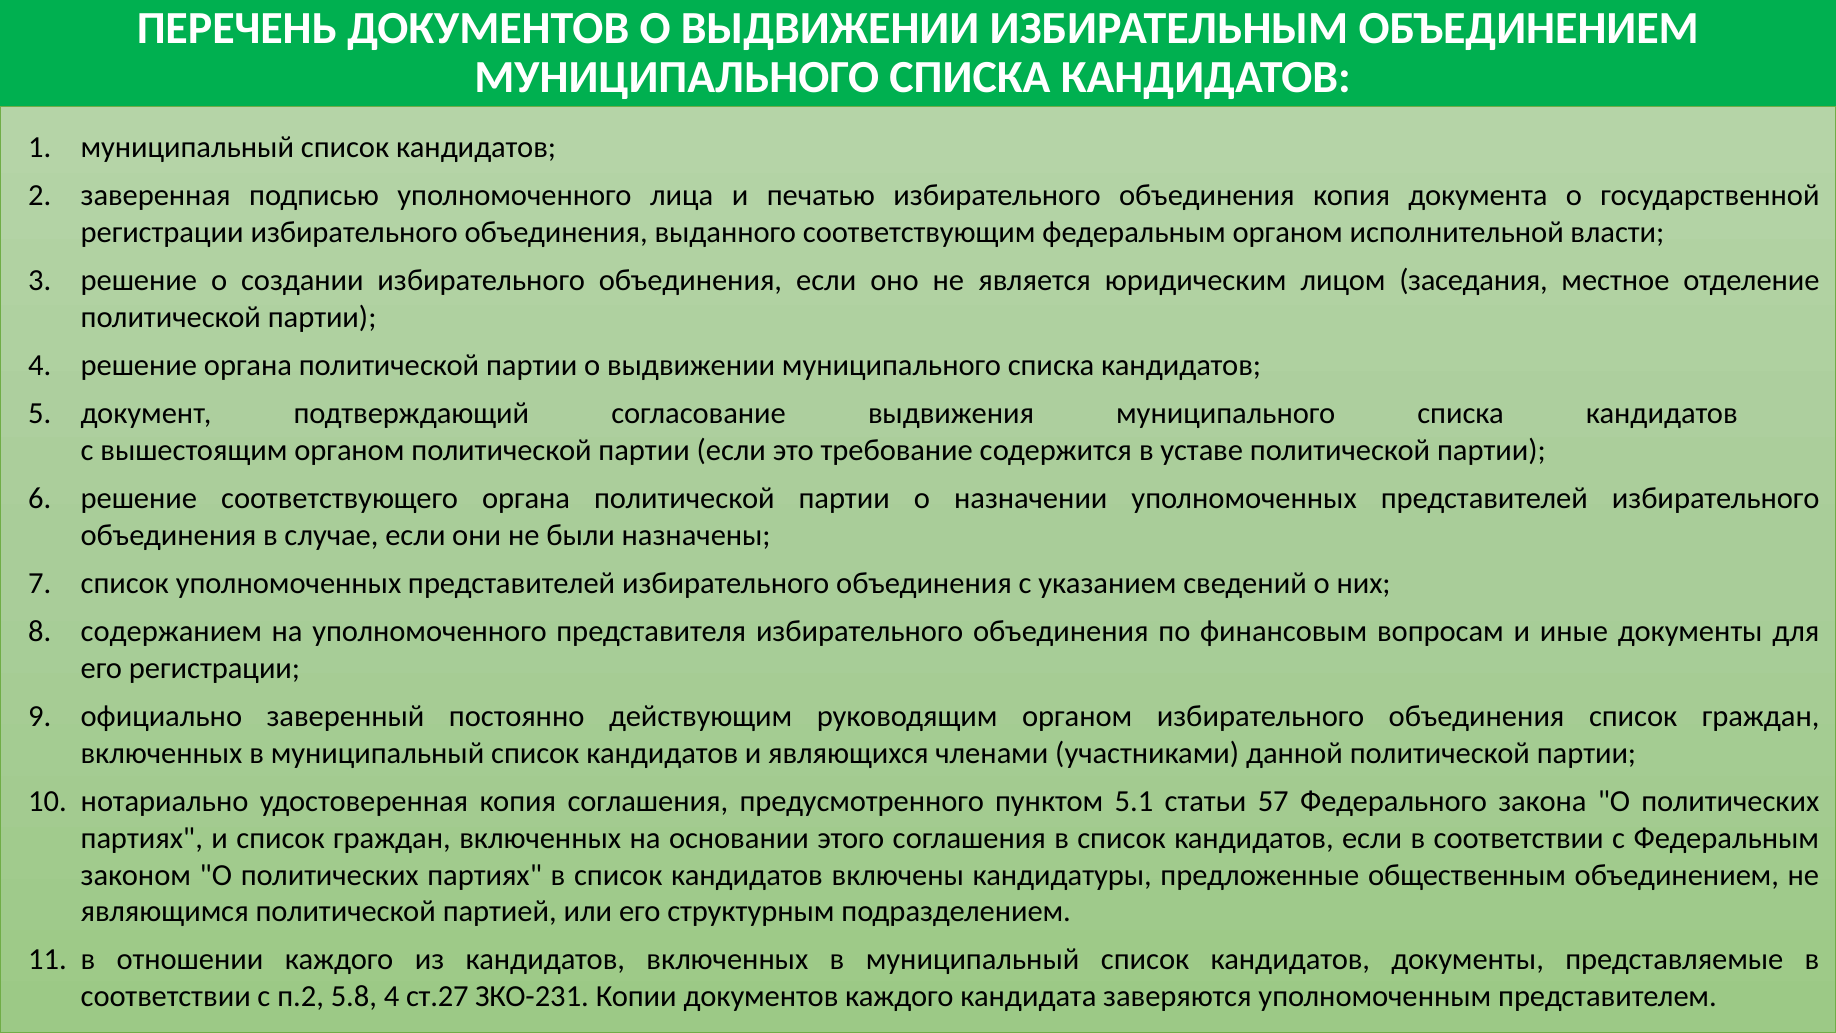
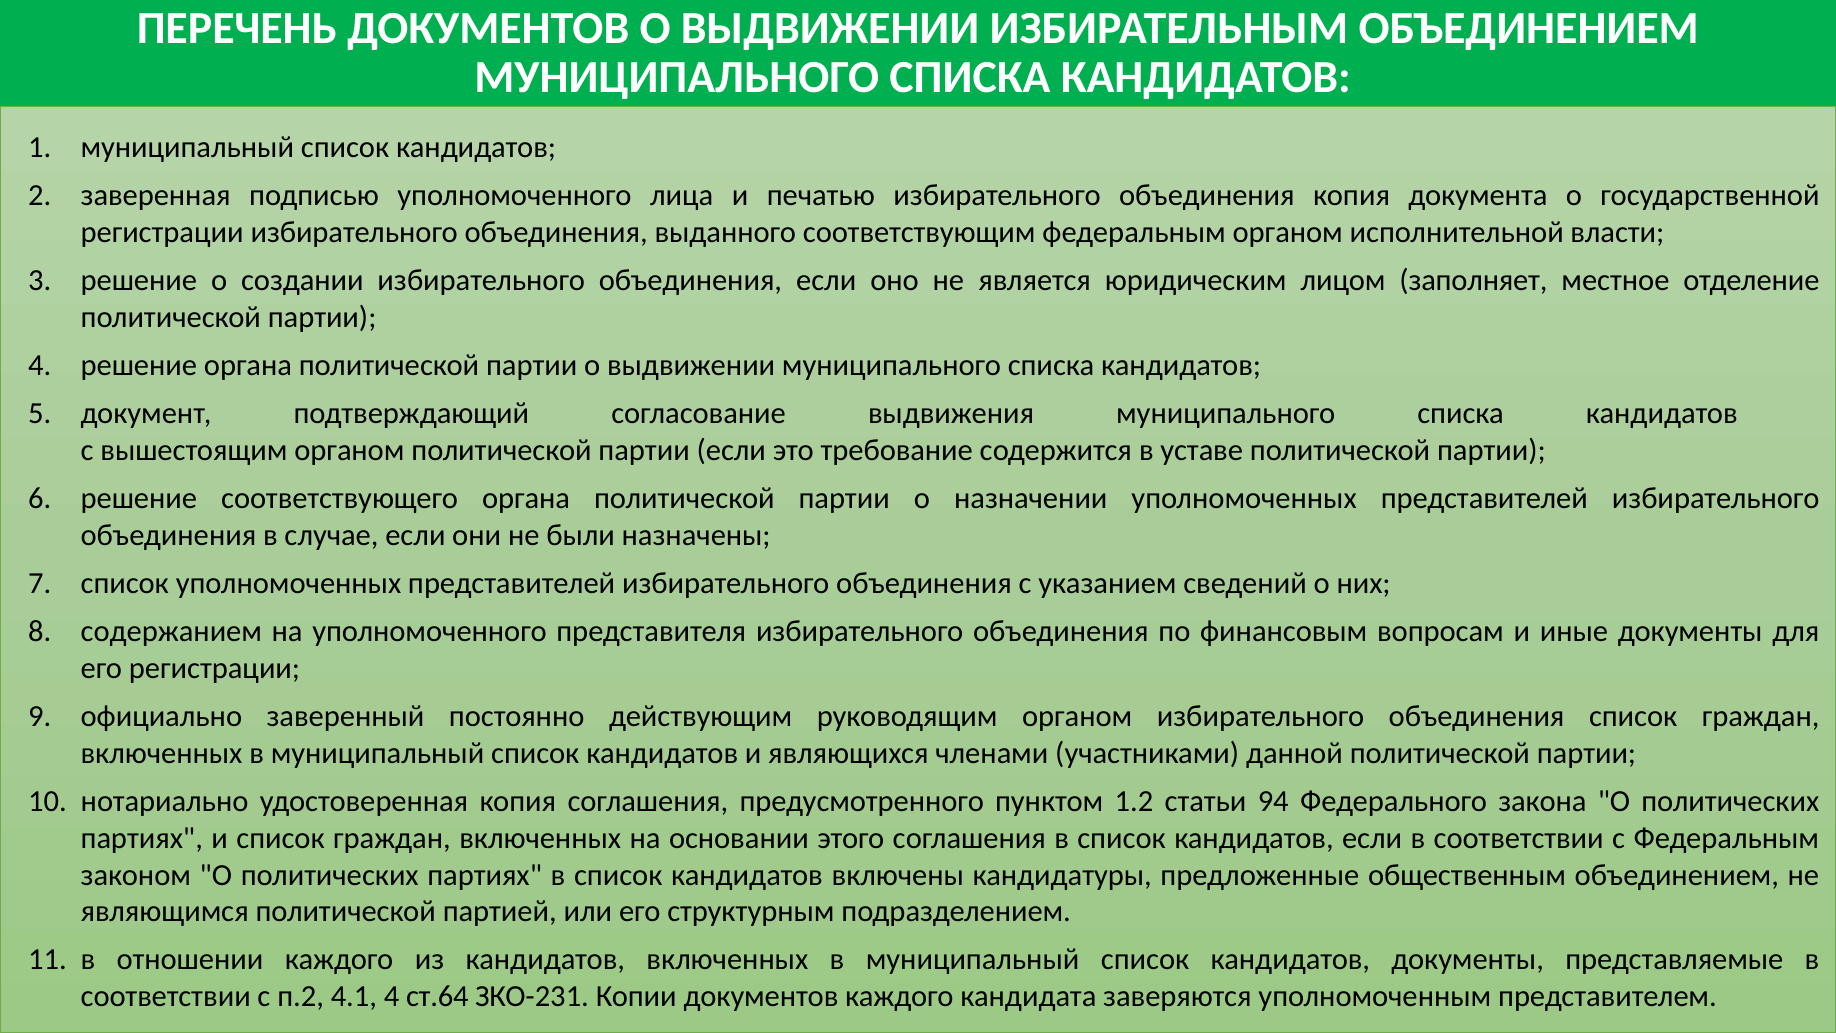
заседания: заседания -> заполняет
5.1: 5.1 -> 1.2
57: 57 -> 94
5.8: 5.8 -> 4.1
ст.27: ст.27 -> ст.64
